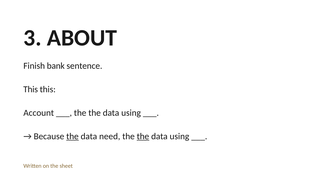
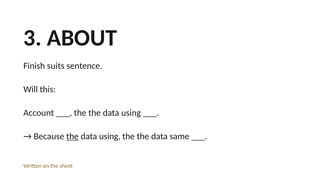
bank: bank -> suits
This at (31, 89): This -> Will
need at (110, 136): need -> using
the at (143, 136) underline: present -> none
using at (179, 136): using -> same
